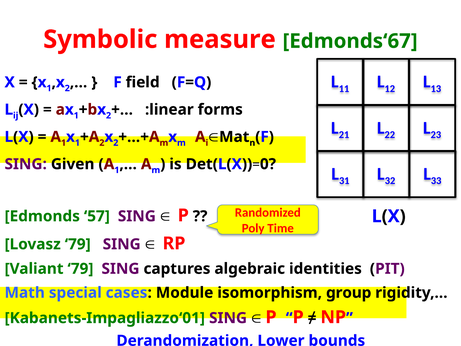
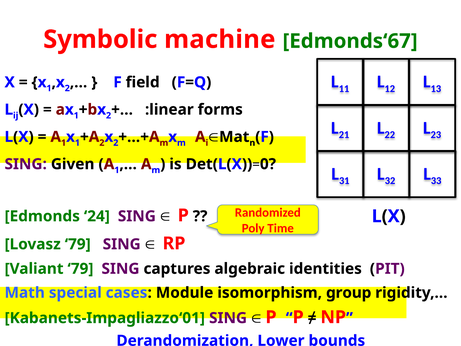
measure: measure -> machine
57: 57 -> 24
